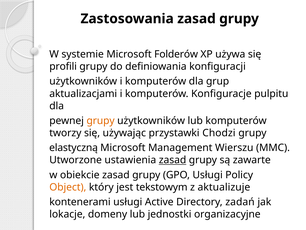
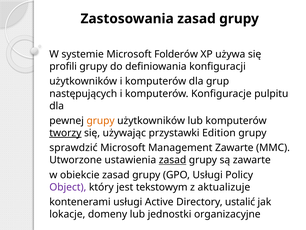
aktualizacjami: aktualizacjami -> następujących
tworzy underline: none -> present
Chodzi: Chodzi -> Edition
elastyczną: elastyczną -> sprawdzić
Management Wierszu: Wierszu -> Zawarte
Object colour: orange -> purple
zadań: zadań -> ustalić
